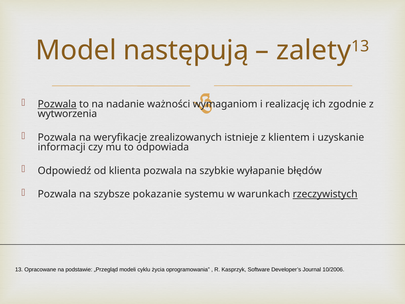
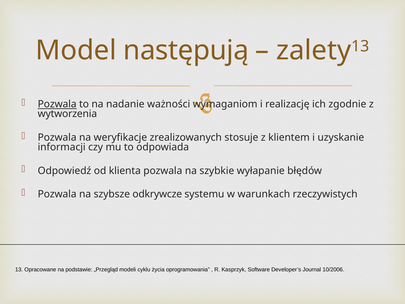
istnieje: istnieje -> stosuje
pokazanie: pokazanie -> odkrywcze
rzeczywistych underline: present -> none
